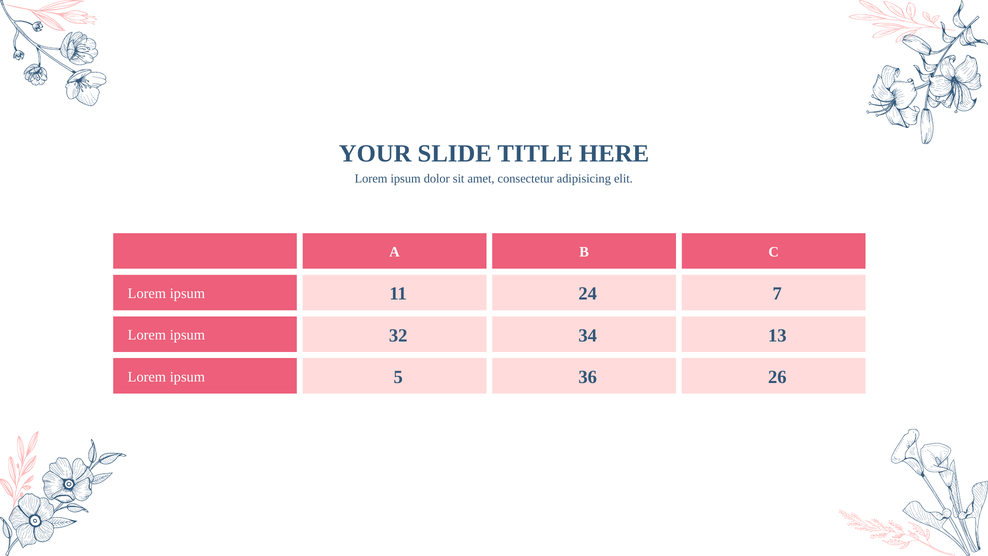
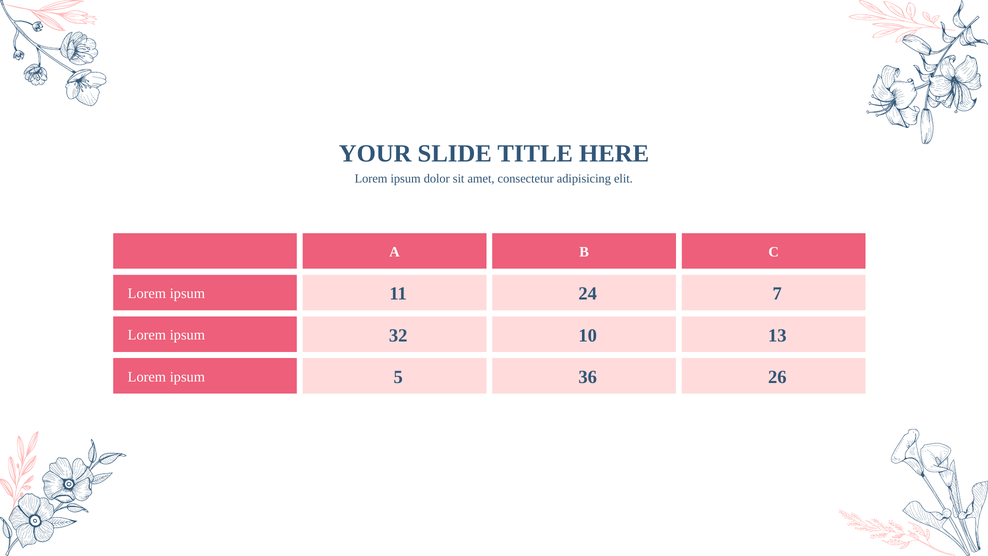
34: 34 -> 10
